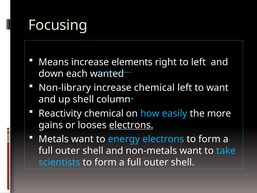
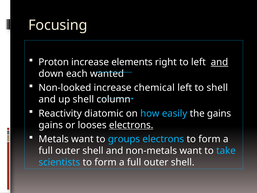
Means: Means -> Proton
and at (219, 62) underline: none -> present
Non-library: Non-library -> Non-looked
to want: want -> shell
Reactivity chemical: chemical -> diatomic
the more: more -> gains
energy: energy -> groups
